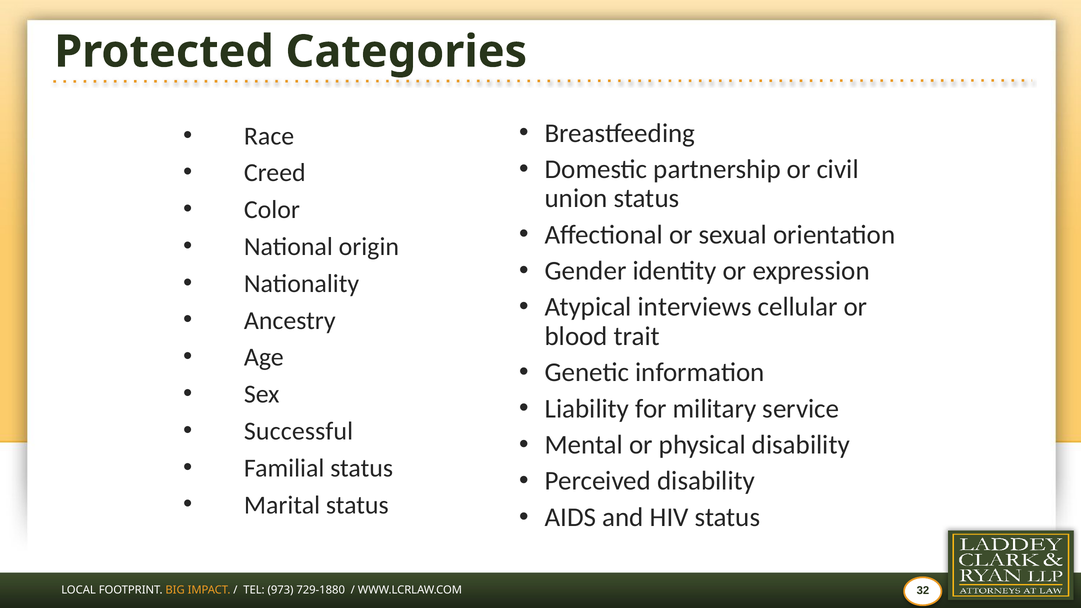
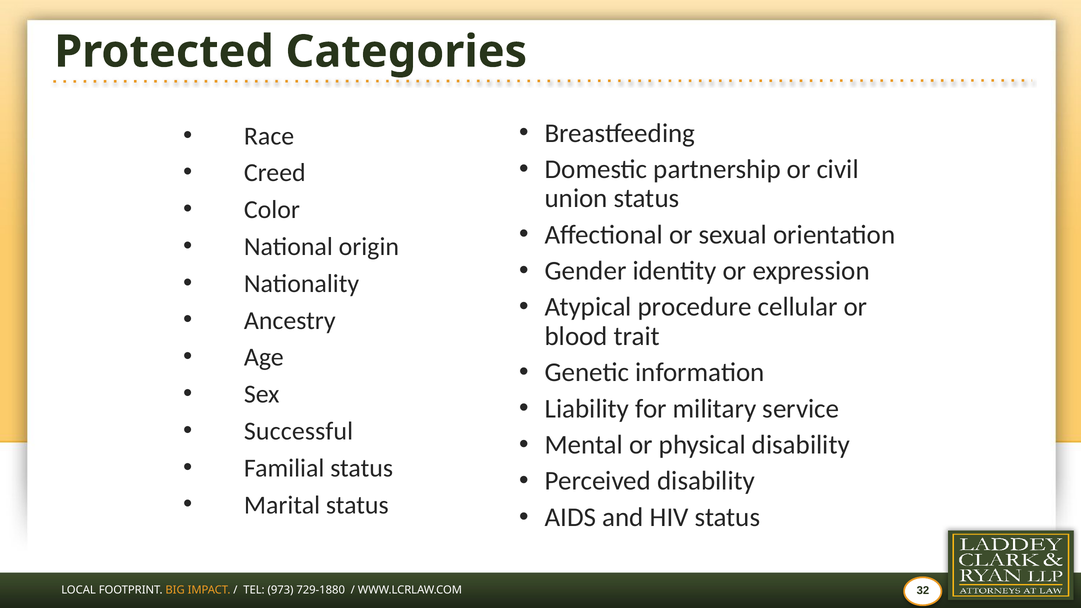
interviews: interviews -> procedure
